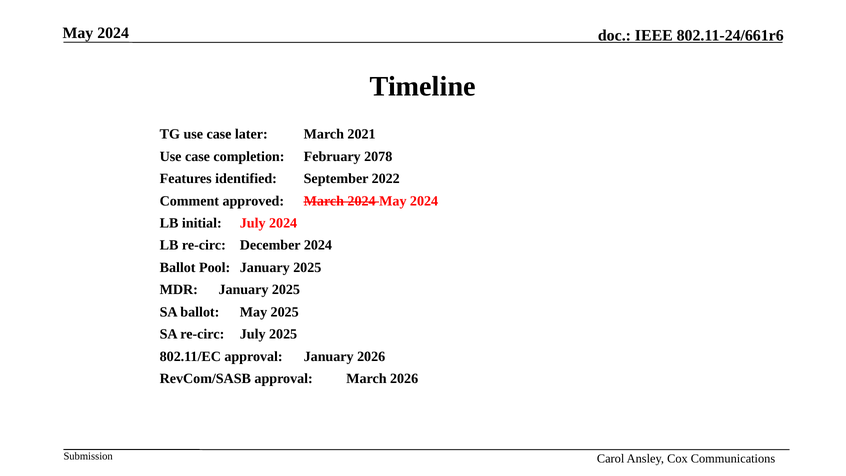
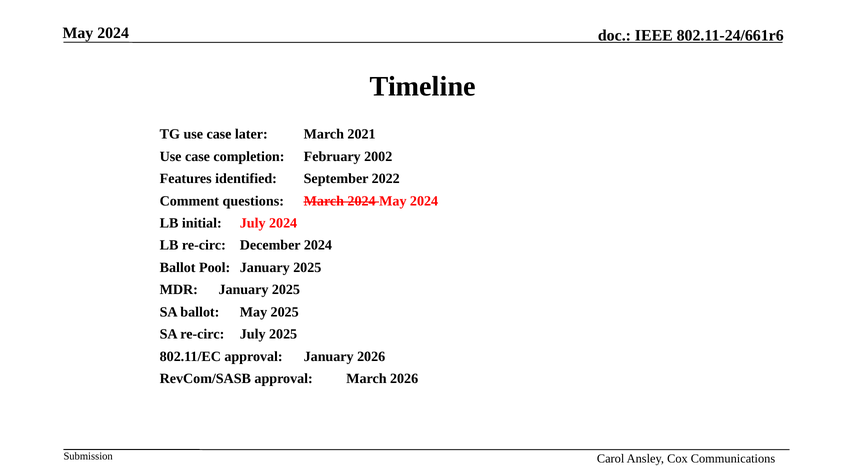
2078: 2078 -> 2002
approved: approved -> questions
